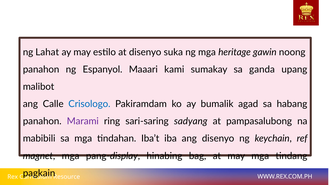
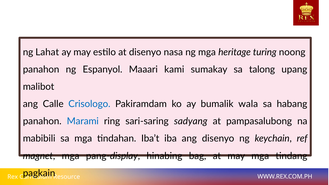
suka: suka -> nasa
gawin: gawin -> turing
ganda: ganda -> talong
agad: agad -> wala
Marami colour: purple -> blue
